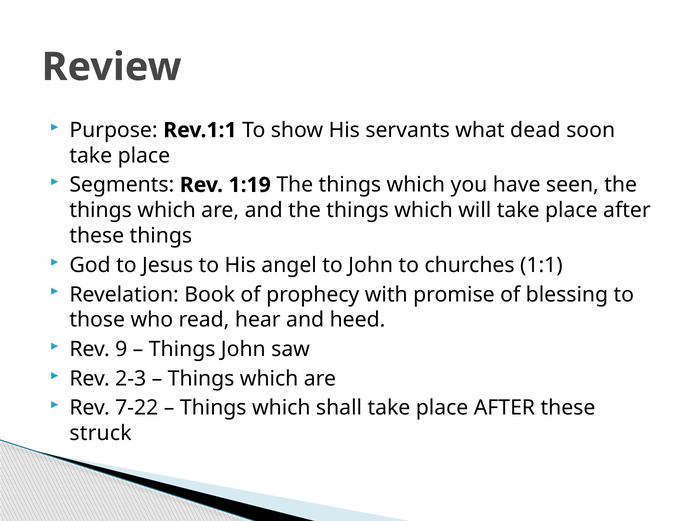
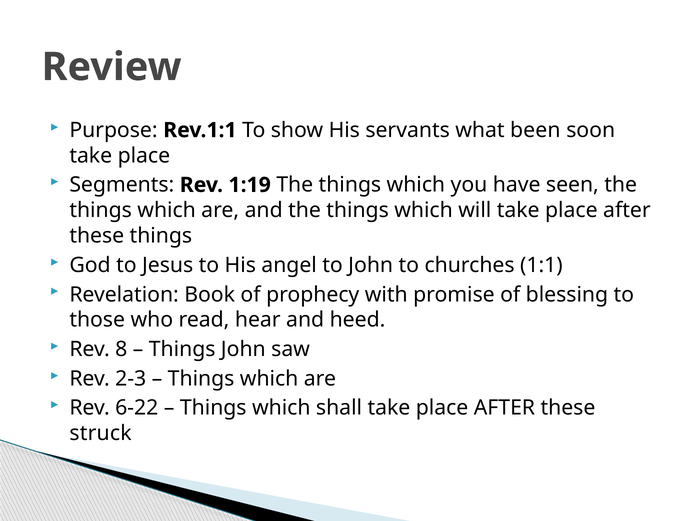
dead: dead -> been
9: 9 -> 8
7-22: 7-22 -> 6-22
